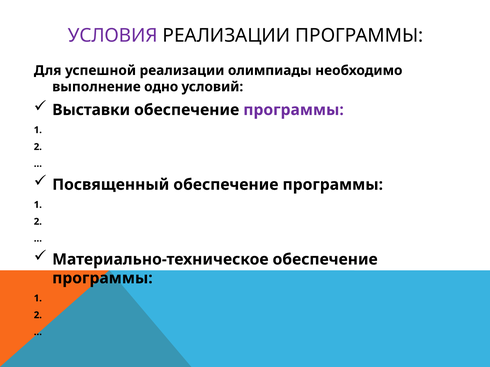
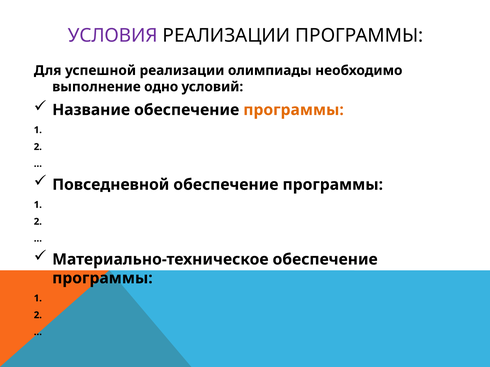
Выставки: Выставки -> Название
программы at (294, 110) colour: purple -> orange
Посвященный: Посвященный -> Повседневной
